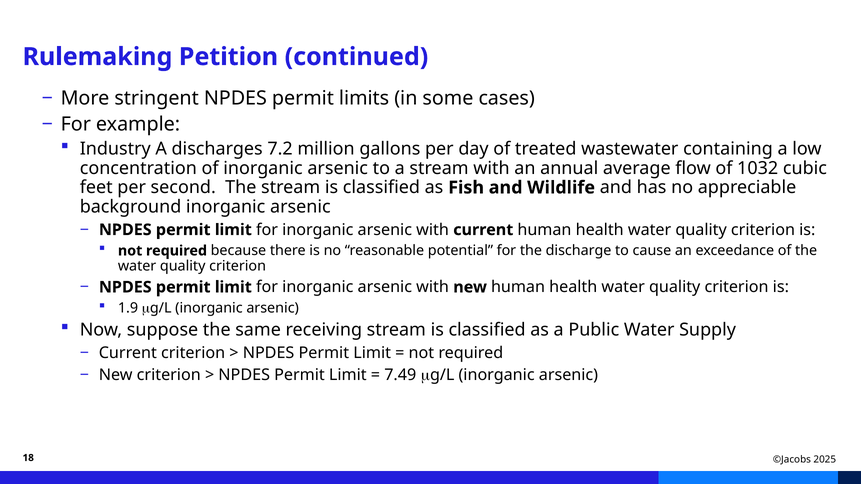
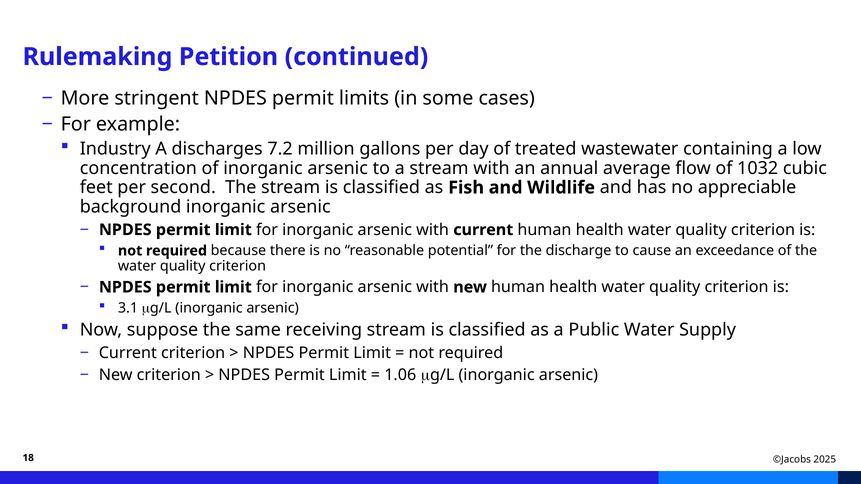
1.9: 1.9 -> 3.1
7.49: 7.49 -> 1.06
